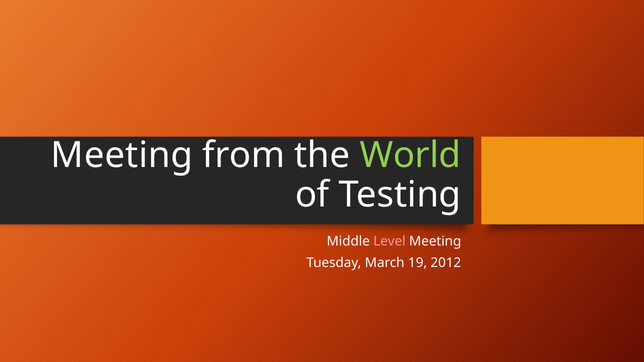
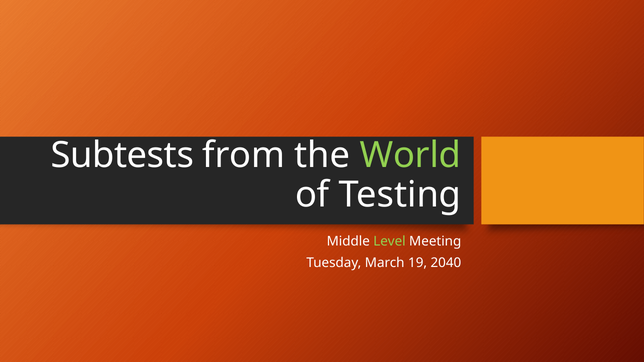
Meeting at (122, 156): Meeting -> Subtests
Level colour: pink -> light green
2012: 2012 -> 2040
